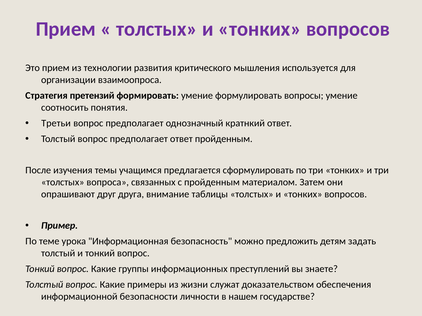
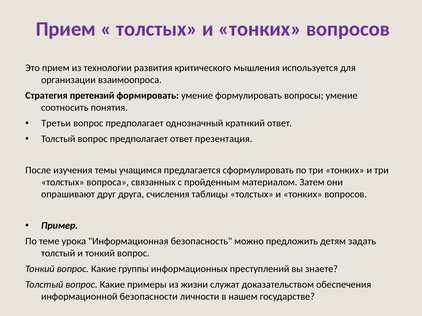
ответ пройденным: пройденным -> презентация
внимание: внимание -> счисления
